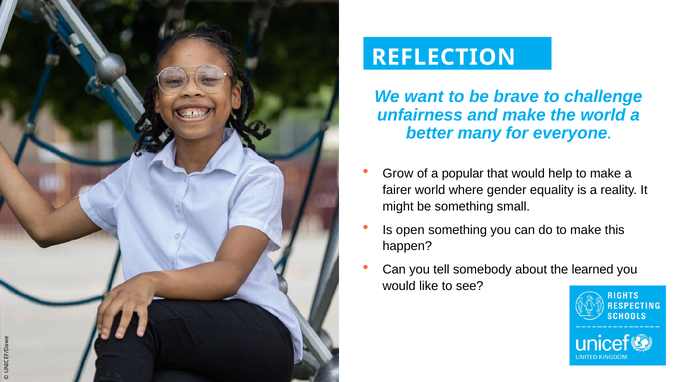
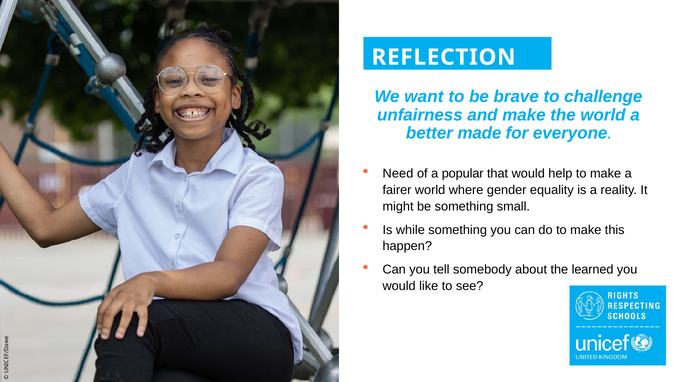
many: many -> made
Grow: Grow -> Need
open: open -> while
